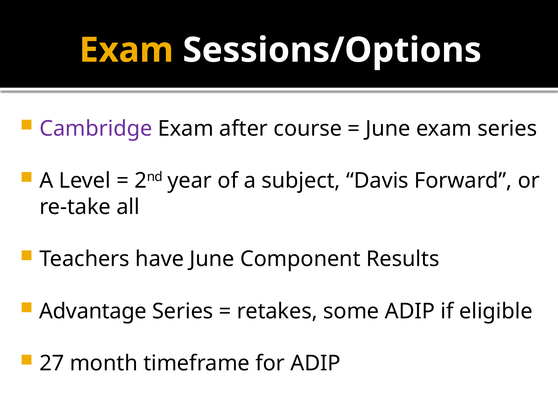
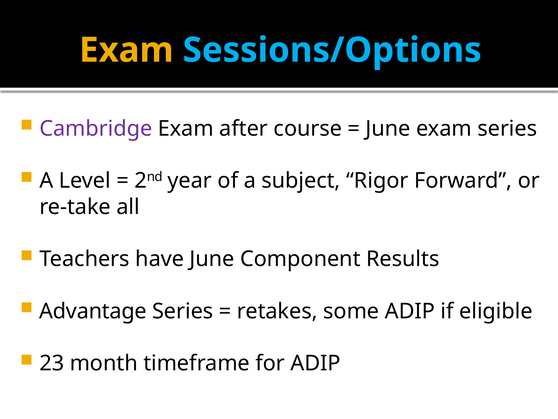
Sessions/Options colour: white -> light blue
Davis: Davis -> Rigor
27: 27 -> 23
